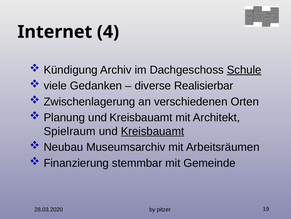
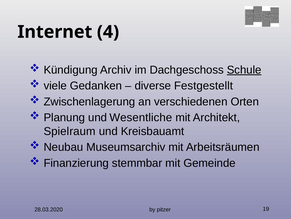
Realisierbar: Realisierbar -> Festgestellt
Planung und Kreisbauamt: Kreisbauamt -> Wesentliche
Kreisbauamt at (153, 131) underline: present -> none
